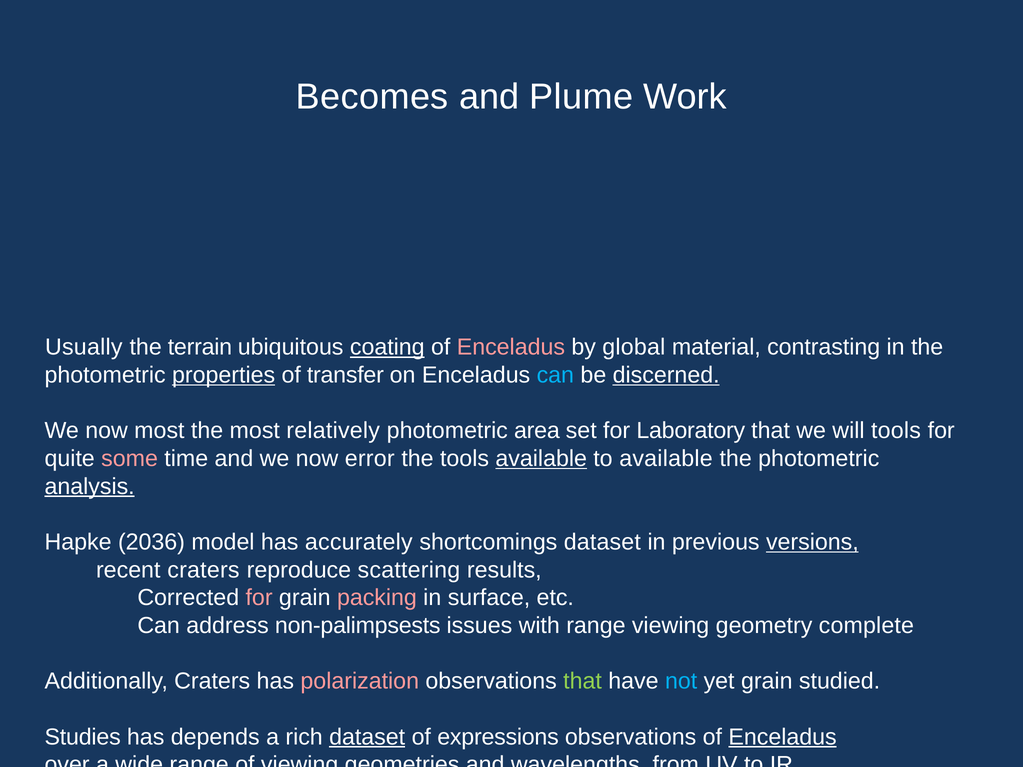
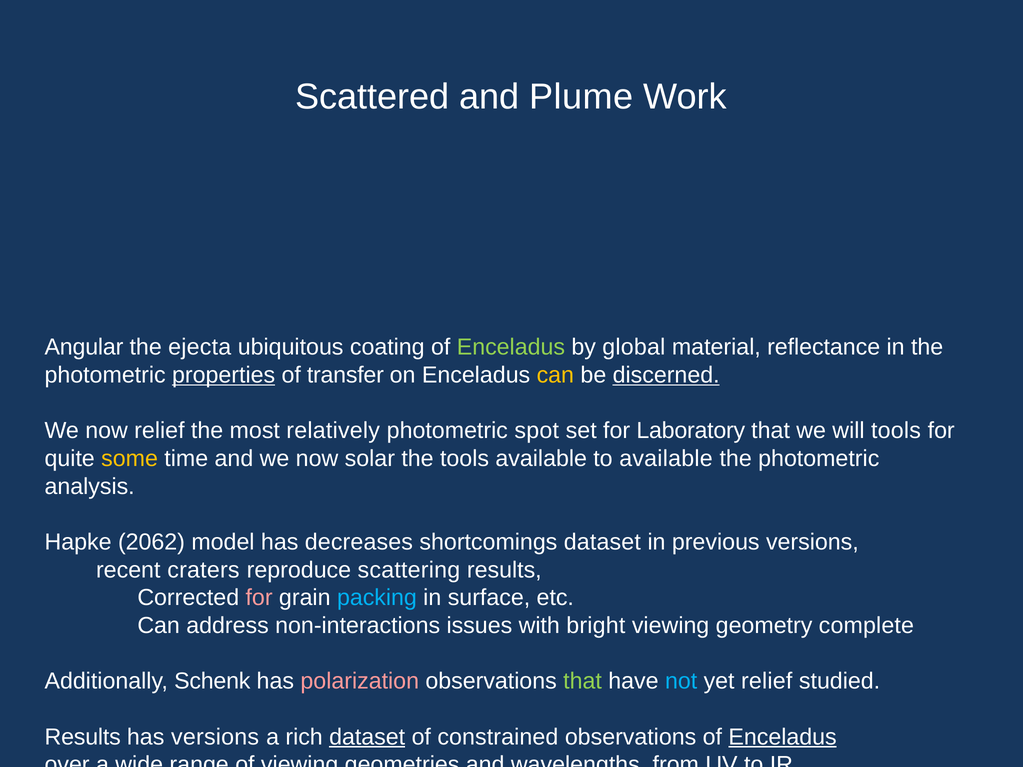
Becomes: Becomes -> Scattered
Usually: Usually -> Angular
terrain: terrain -> ejecta
coating underline: present -> none
Enceladus at (511, 347) colour: pink -> light green
contrasting: contrasting -> reflectance
can at (555, 375) colour: light blue -> yellow
now most: most -> relief
area: area -> spot
some colour: pink -> yellow
error: error -> solar
available at (541, 459) underline: present -> none
analysis underline: present -> none
2036: 2036 -> 2062
accurately: accurately -> decreases
versions at (812, 542) underline: present -> none
packing colour: pink -> light blue
non-palimpsests: non-palimpsests -> non-interactions
with range: range -> bright
Additionally Craters: Craters -> Schenk
yet grain: grain -> relief
Studies at (83, 737): Studies -> Results
has depends: depends -> versions
expressions: expressions -> constrained
